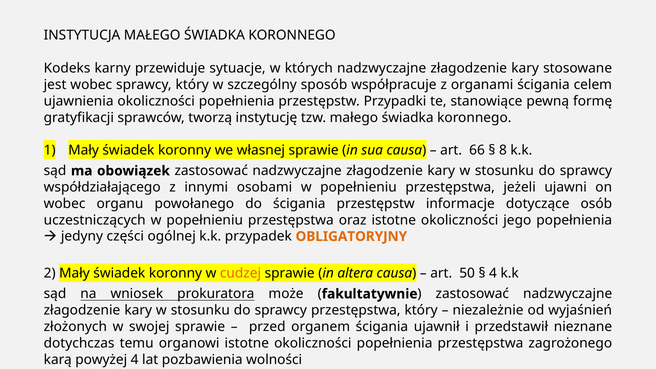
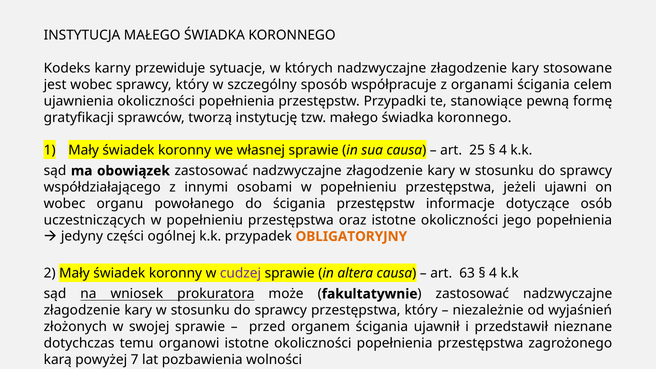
66: 66 -> 25
8 at (503, 150): 8 -> 4
cudzej colour: orange -> purple
50: 50 -> 63
powyżej 4: 4 -> 7
